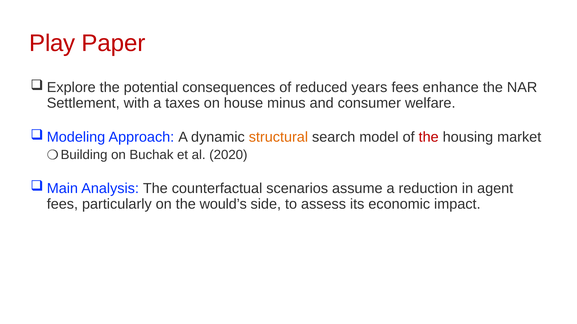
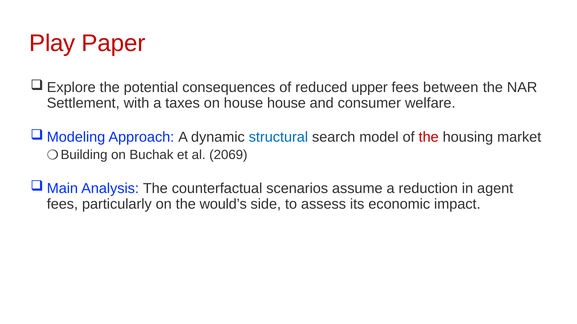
years: years -> upper
enhance: enhance -> between
house minus: minus -> house
structural colour: orange -> blue
2020: 2020 -> 2069
